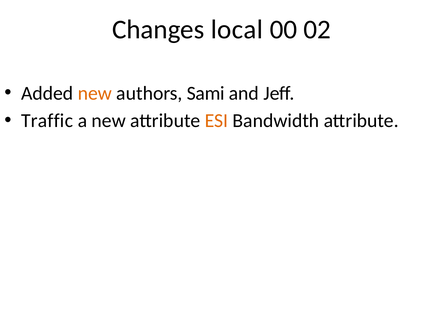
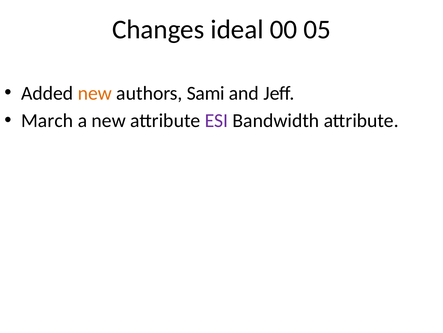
local: local -> ideal
02: 02 -> 05
Traffic: Traffic -> March
ESI colour: orange -> purple
